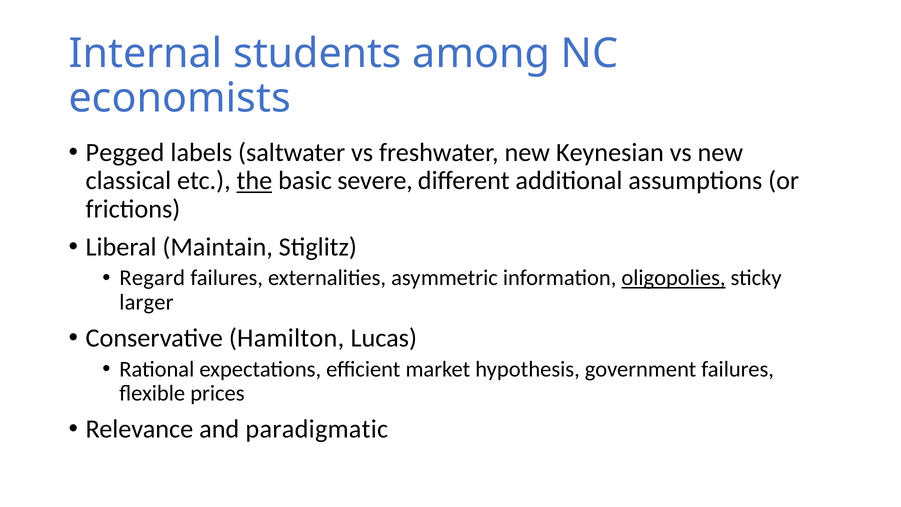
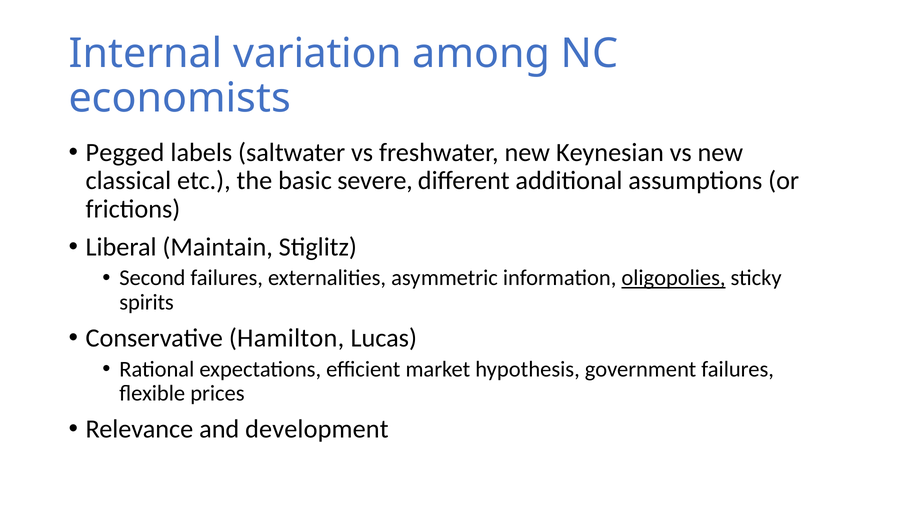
students: students -> variation
the underline: present -> none
Regard: Regard -> Second
larger: larger -> spirits
paradigmatic: paradigmatic -> development
